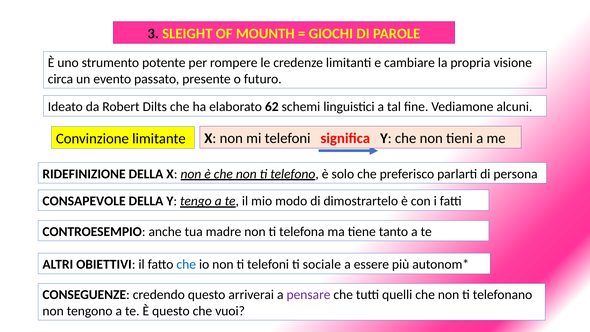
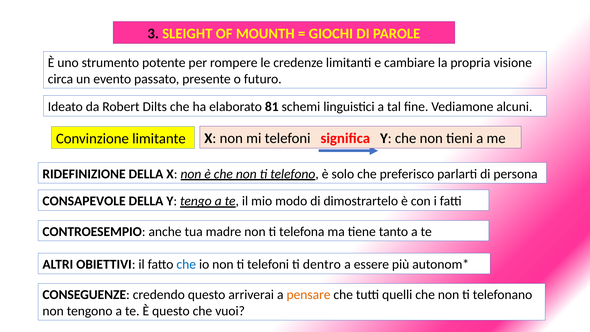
62: 62 -> 81
sociale: sociale -> dentro
pensare colour: purple -> orange
